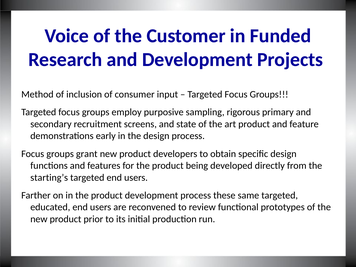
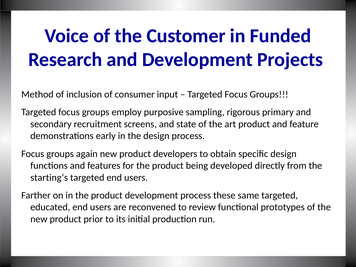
grant: grant -> again
